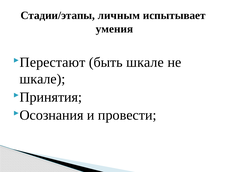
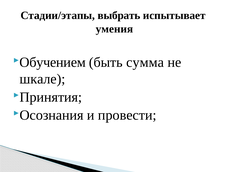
личным: личным -> выбрать
Перестают: Перестают -> Обучением
быть шкале: шкале -> сумма
